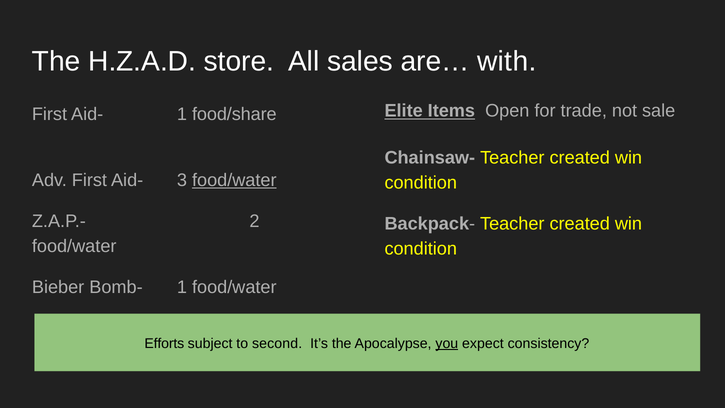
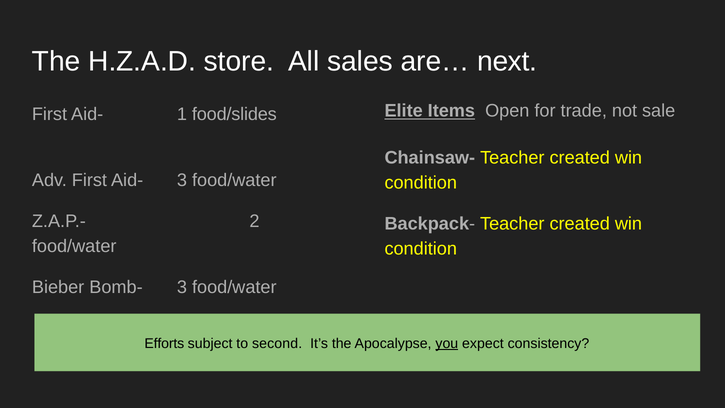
with: with -> next
food/share: food/share -> food/slides
food/water at (234, 180) underline: present -> none
Bomb- 1: 1 -> 3
